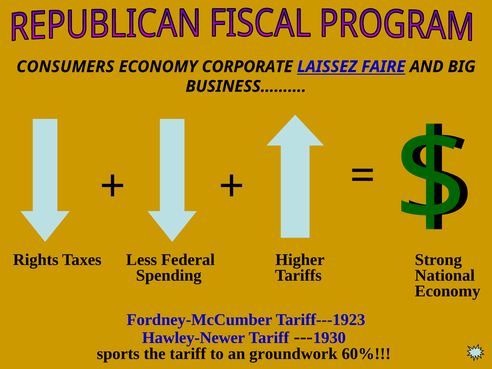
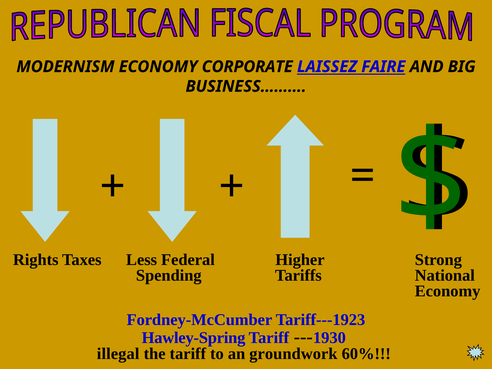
CONSUMERS: CONSUMERS -> MODERNISM
Hawley-Newer: Hawley-Newer -> Hawley-Spring
sports: sports -> illegal
